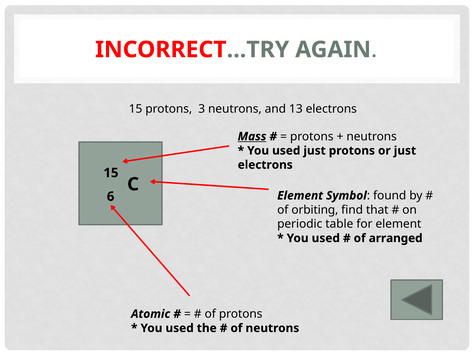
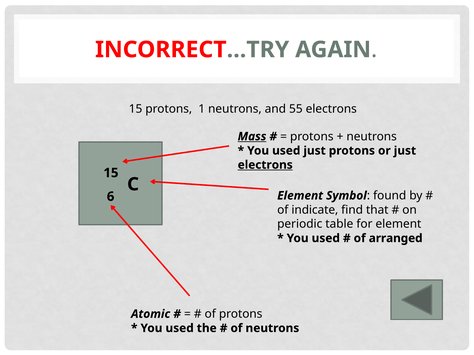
3: 3 -> 1
13: 13 -> 55
electrons at (265, 165) underline: none -> present
orbiting: orbiting -> indicate
